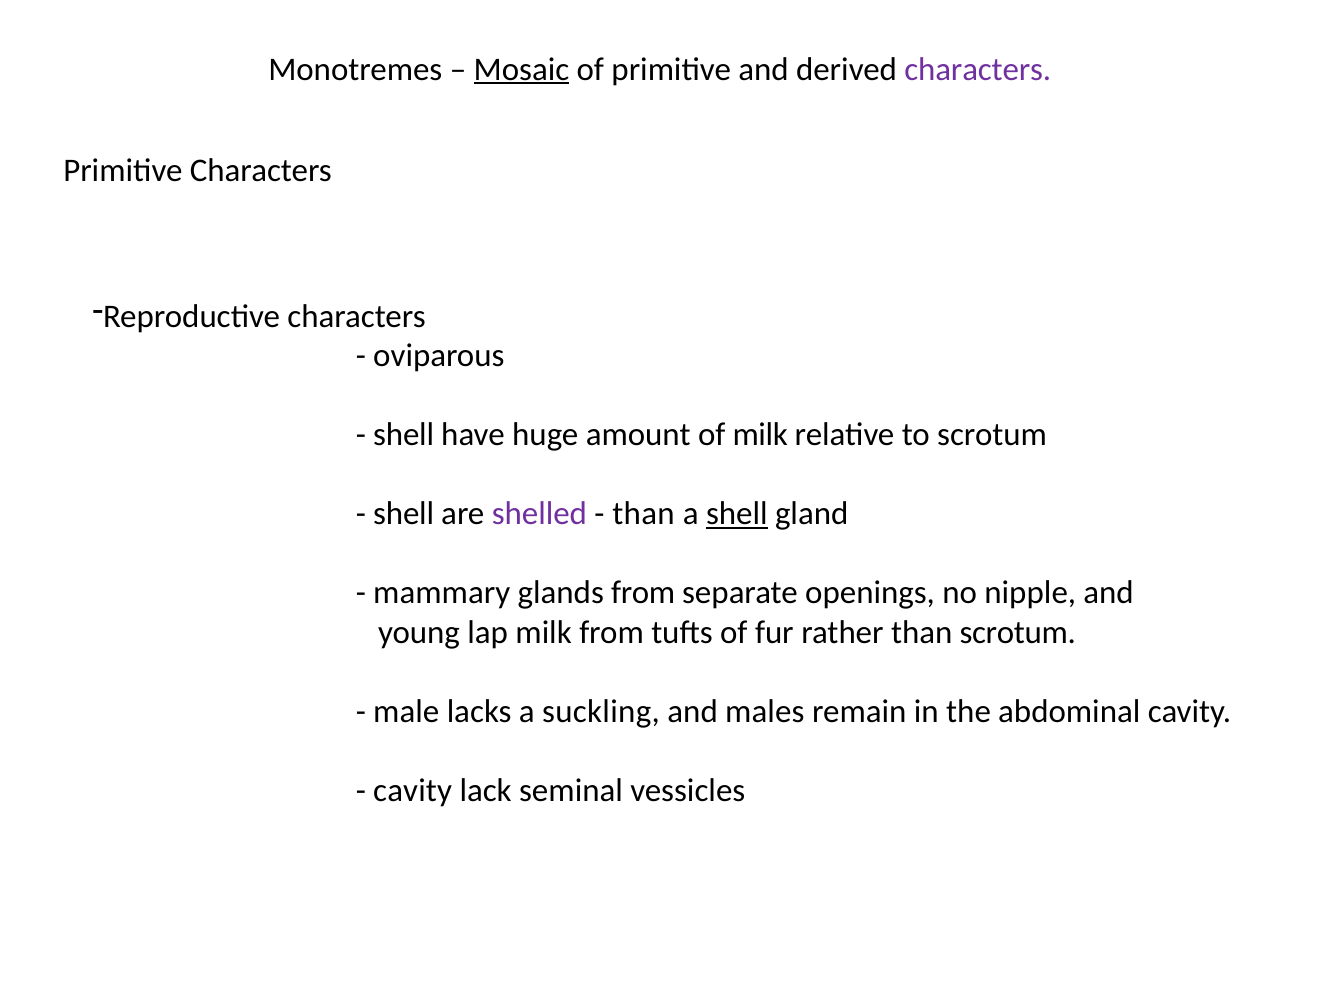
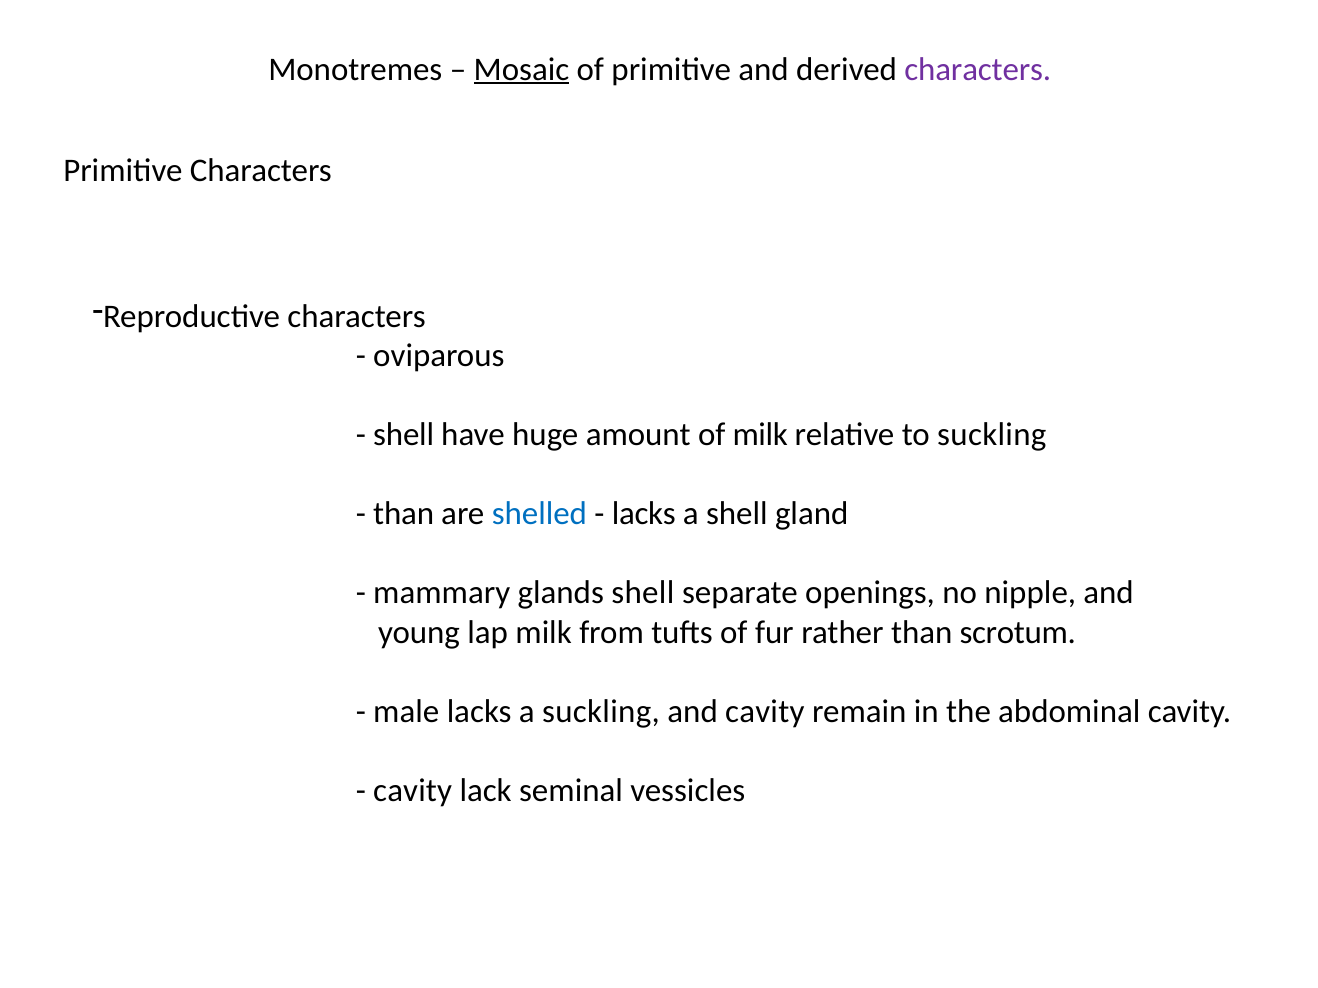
to scrotum: scrotum -> suckling
shell at (404, 514): shell -> than
shelled colour: purple -> blue
than at (643, 514): than -> lacks
shell at (737, 514) underline: present -> none
glands from: from -> shell
and males: males -> cavity
